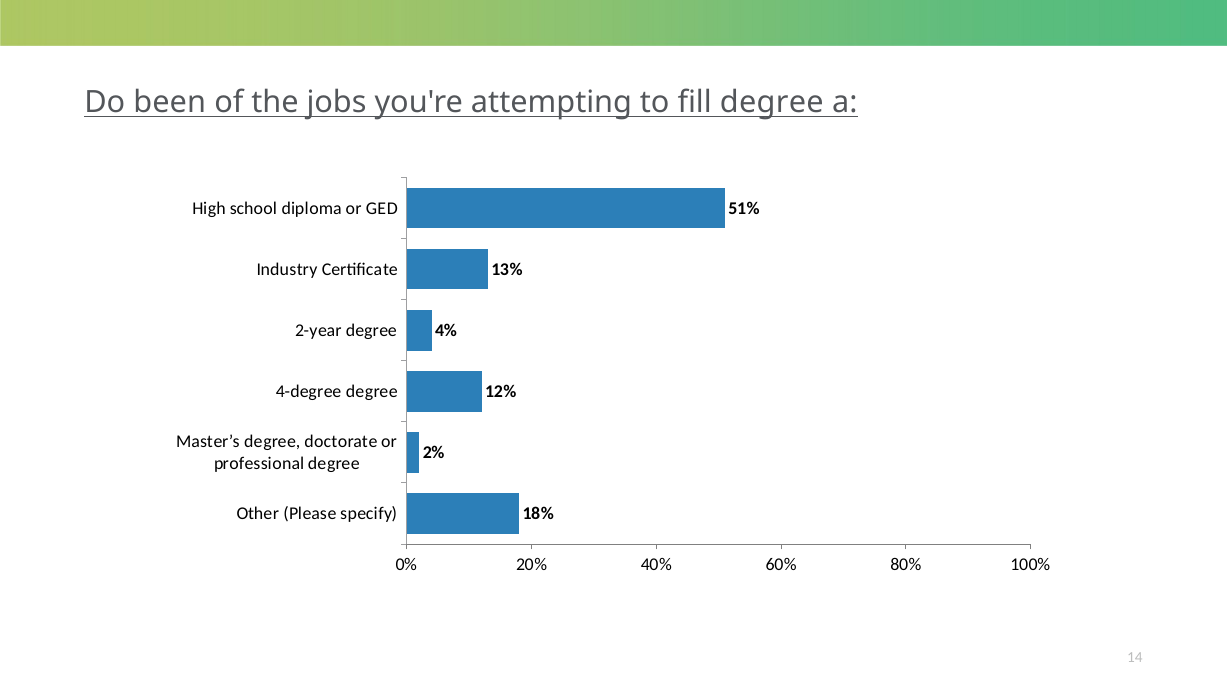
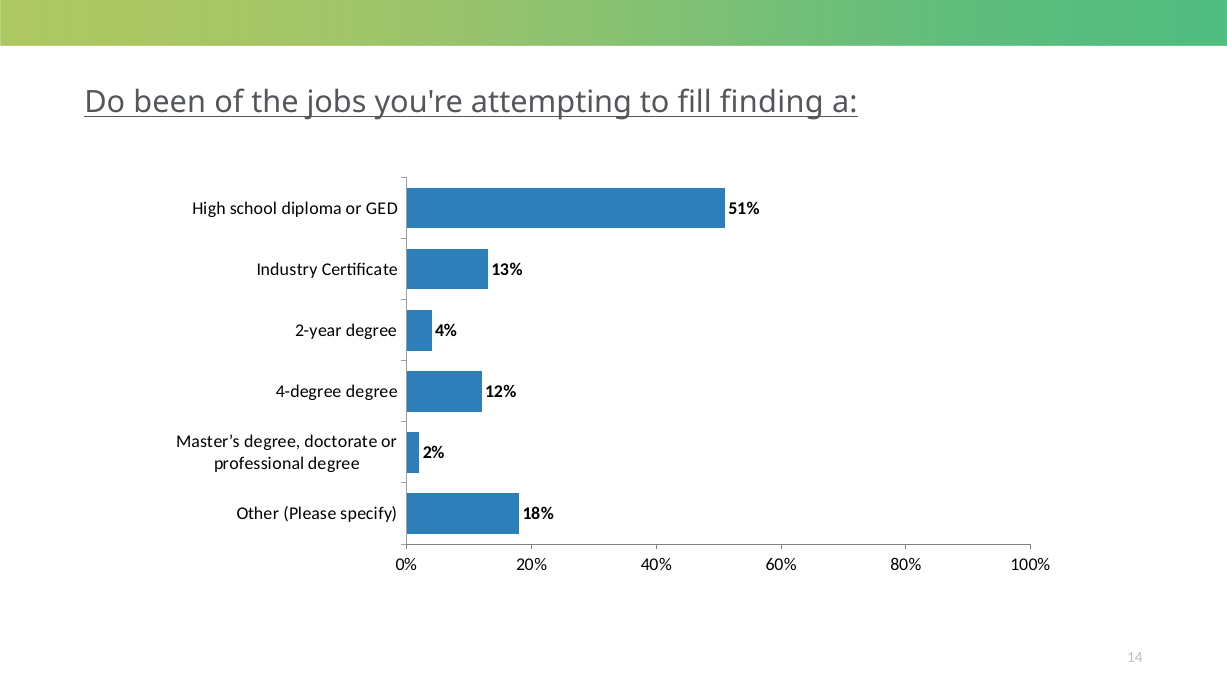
fill degree: degree -> finding
